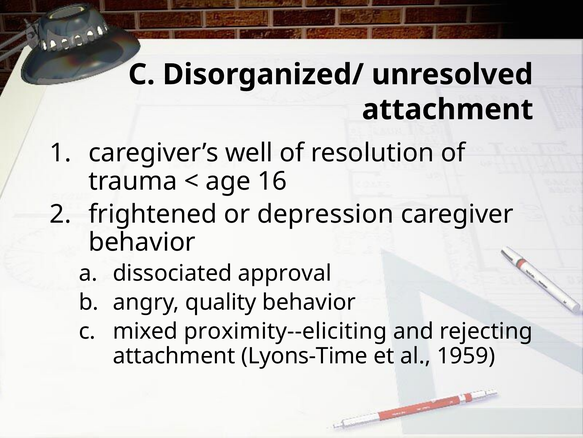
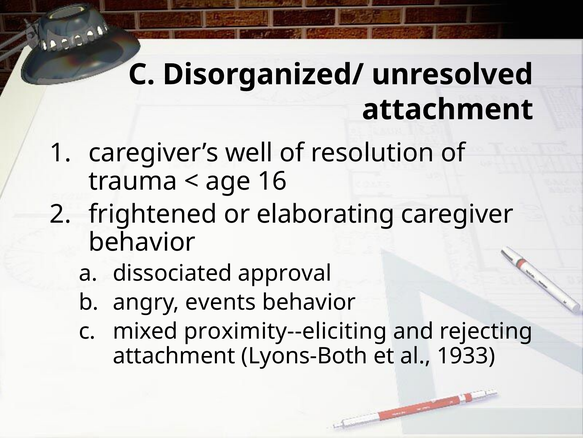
depression: depression -> elaborating
quality: quality -> events
Lyons-Time: Lyons-Time -> Lyons-Both
1959: 1959 -> 1933
